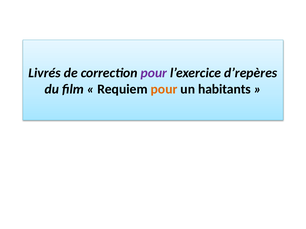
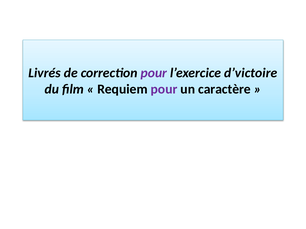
d’repères: d’repères -> d’victoire
pour at (164, 89) colour: orange -> purple
habitants: habitants -> caractère
